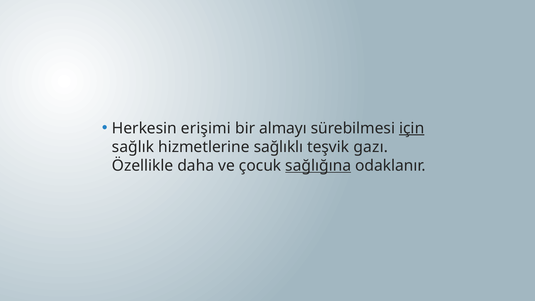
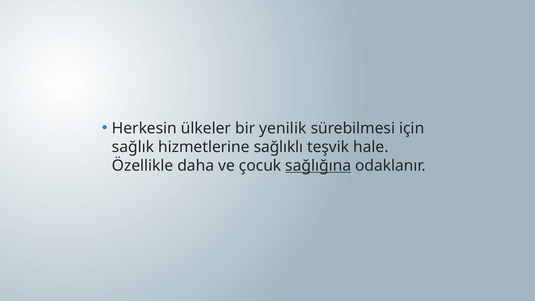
erişimi: erişimi -> ülkeler
almayı: almayı -> yenilik
için underline: present -> none
gazı: gazı -> hale
